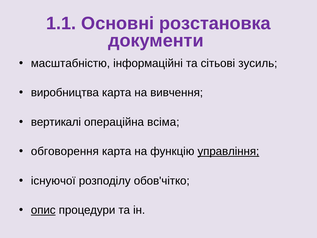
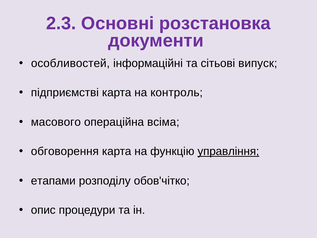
1.1: 1.1 -> 2.3
масштабністю: масштабністю -> особливостей
зусиль: зусиль -> випуск
виробництва: виробництва -> підприємстві
вивчення: вивчення -> контроль
вертикалі: вертикалі -> масового
існуючої: існуючої -> етапами
опис underline: present -> none
